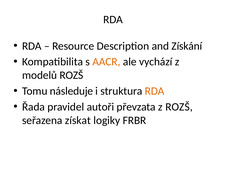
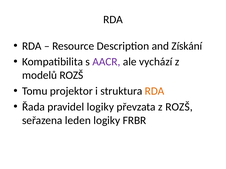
AACR colour: orange -> purple
následuje: následuje -> projektor
pravidel autoři: autoři -> logiky
získat: získat -> leden
